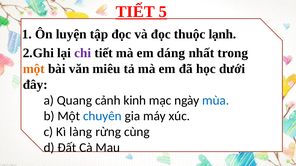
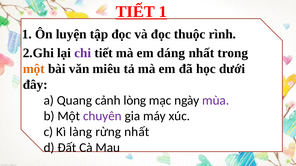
TIẾT 5: 5 -> 1
lạnh: lạnh -> rình
kinh: kinh -> lòng
mùa colour: blue -> purple
chuyên colour: blue -> purple
rừng cùng: cùng -> nhất
